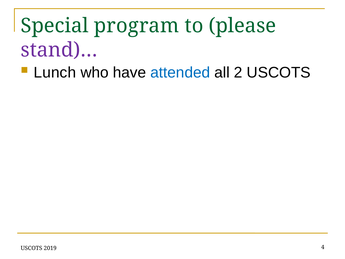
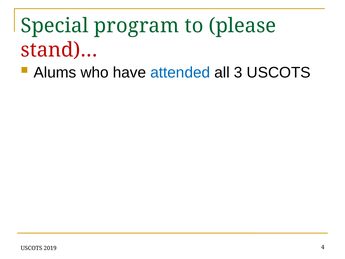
stand)… colour: purple -> red
Lunch: Lunch -> Alums
2: 2 -> 3
